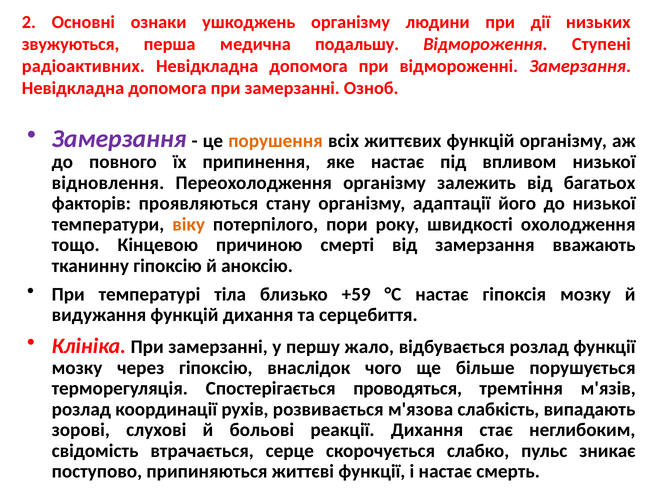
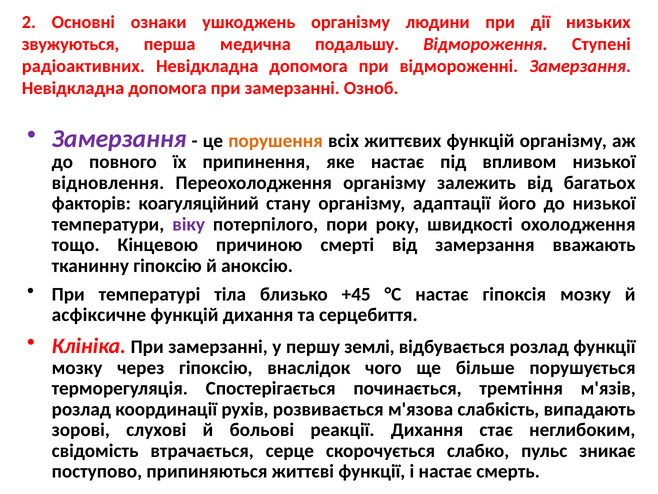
проявляються: проявляються -> коагуляційний
віку colour: orange -> purple
+59: +59 -> +45
видужання: видужання -> асфіксичне
жало: жало -> землі
проводяться: проводяться -> починається
